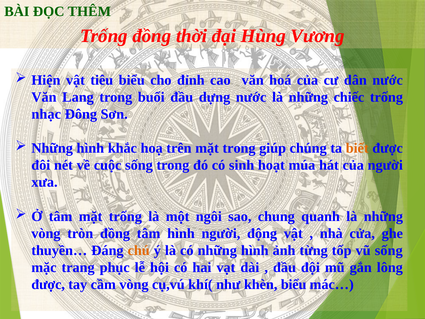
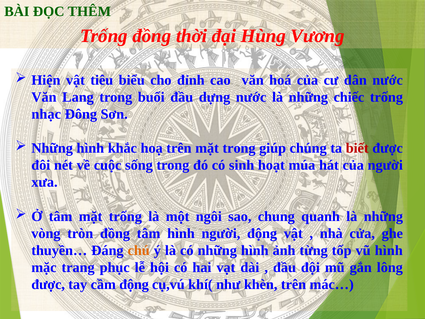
biết colour: orange -> red
vũ sống: sống -> hình
cầm vòng: vòng -> động
khèn biểu: biểu -> trên
